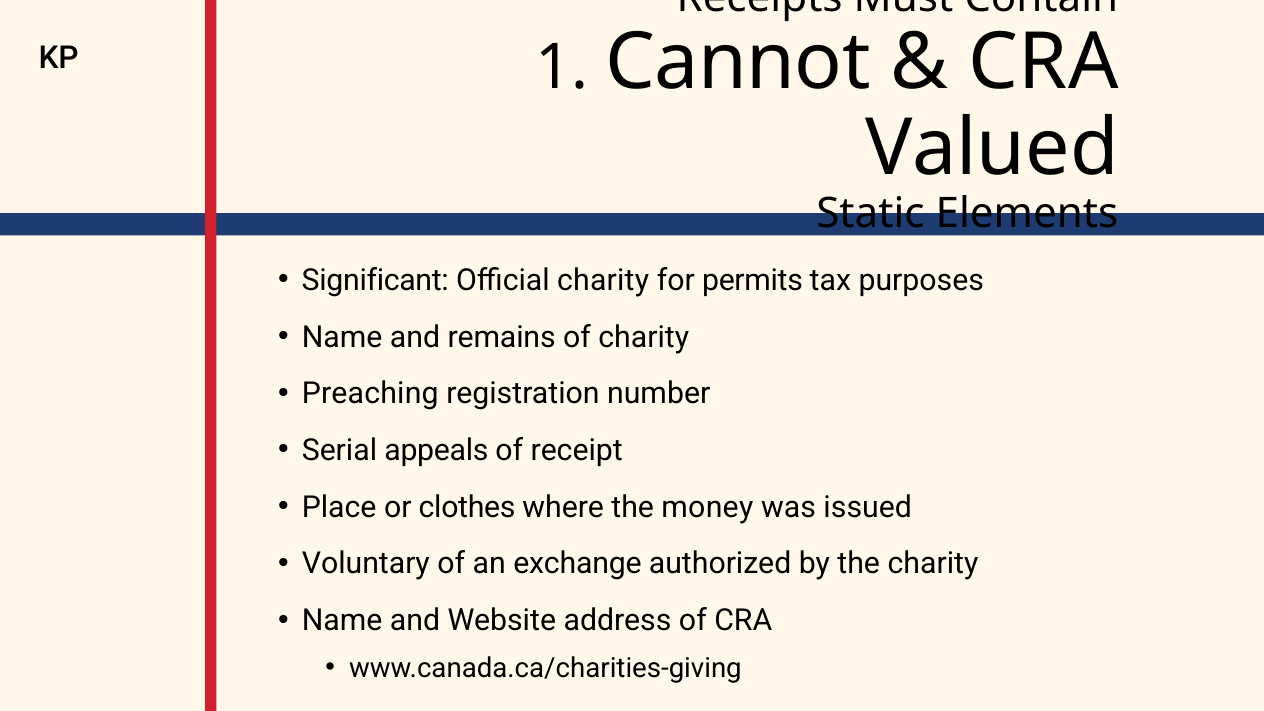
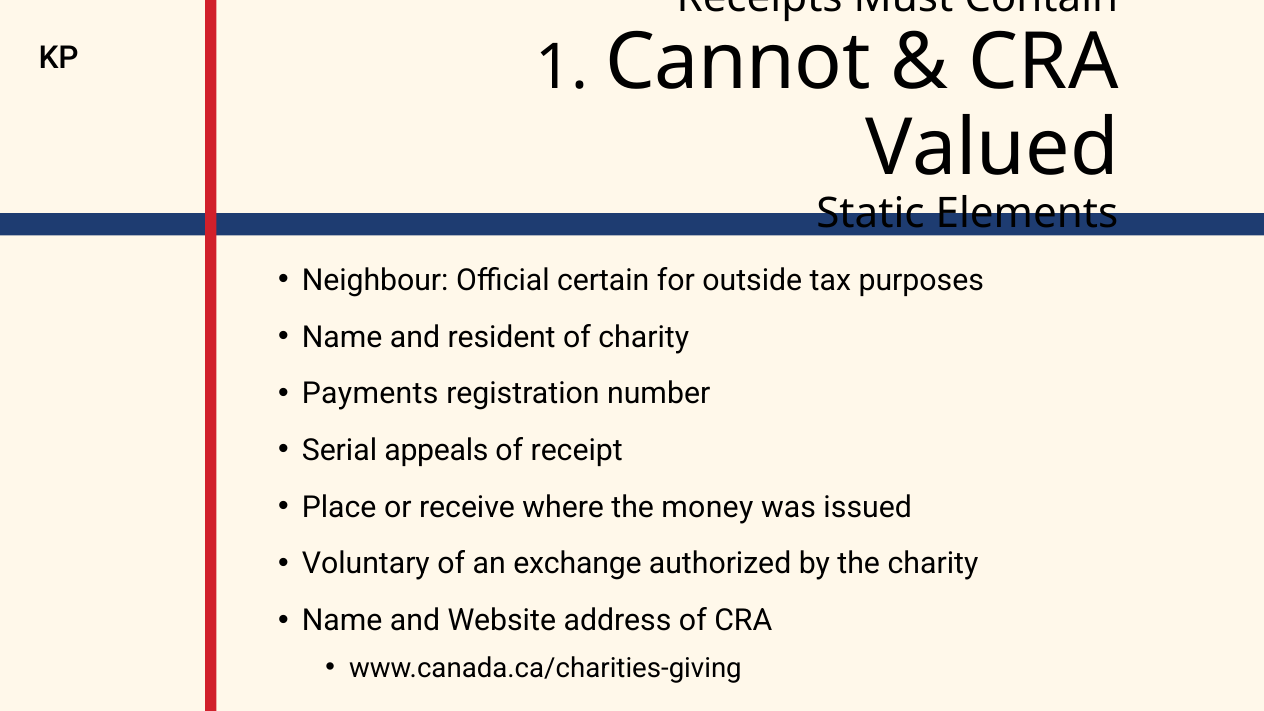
Significant: Significant -> Neighbour
Official charity: charity -> certain
permits: permits -> outside
remains: remains -> resident
Preaching: Preaching -> Payments
clothes: clothes -> receive
